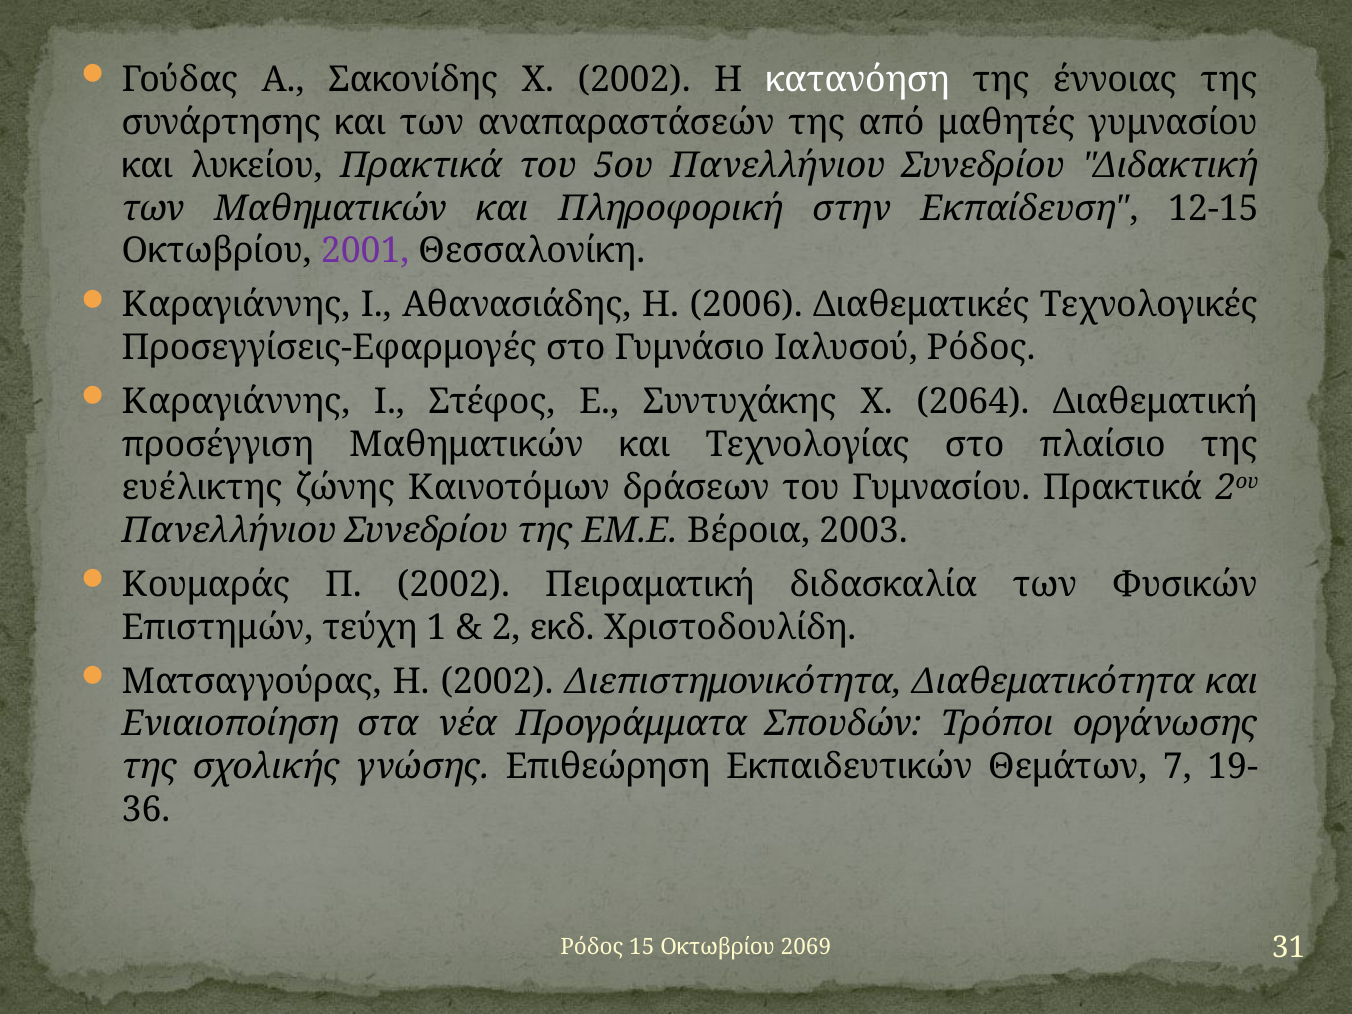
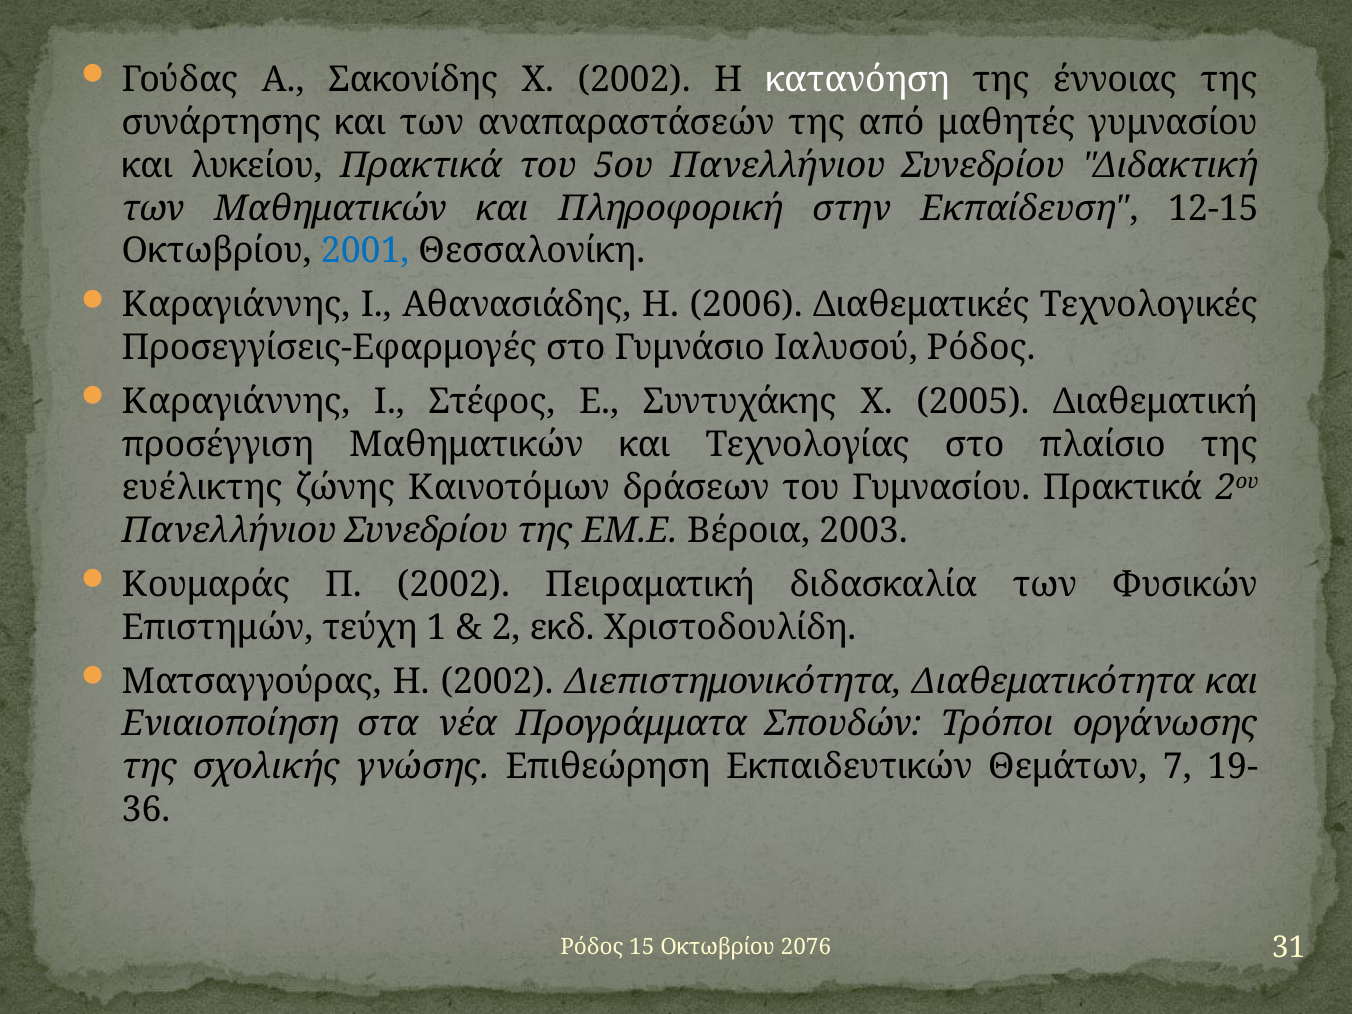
2001 colour: purple -> blue
2064: 2064 -> 2005
2069: 2069 -> 2076
